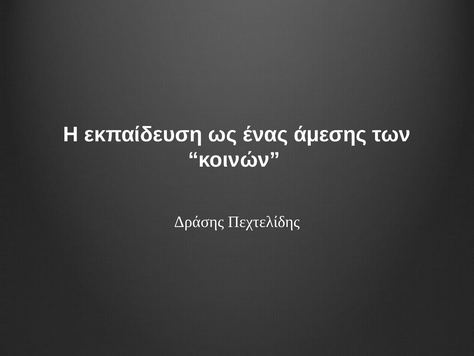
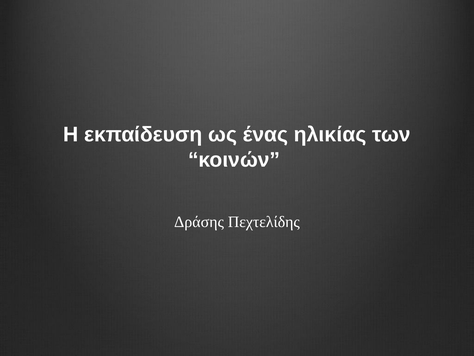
άμεσης: άμεσης -> ηλικίας
